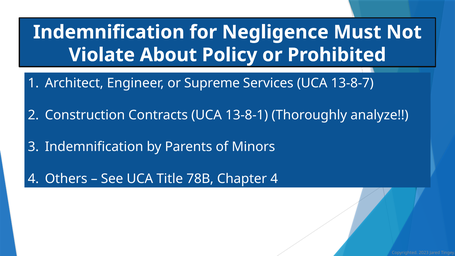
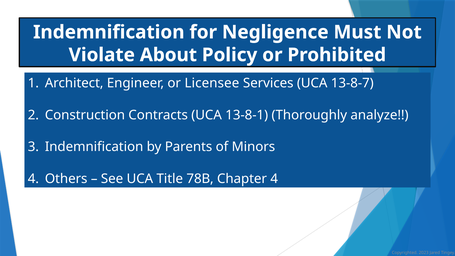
Supreme: Supreme -> Licensee
